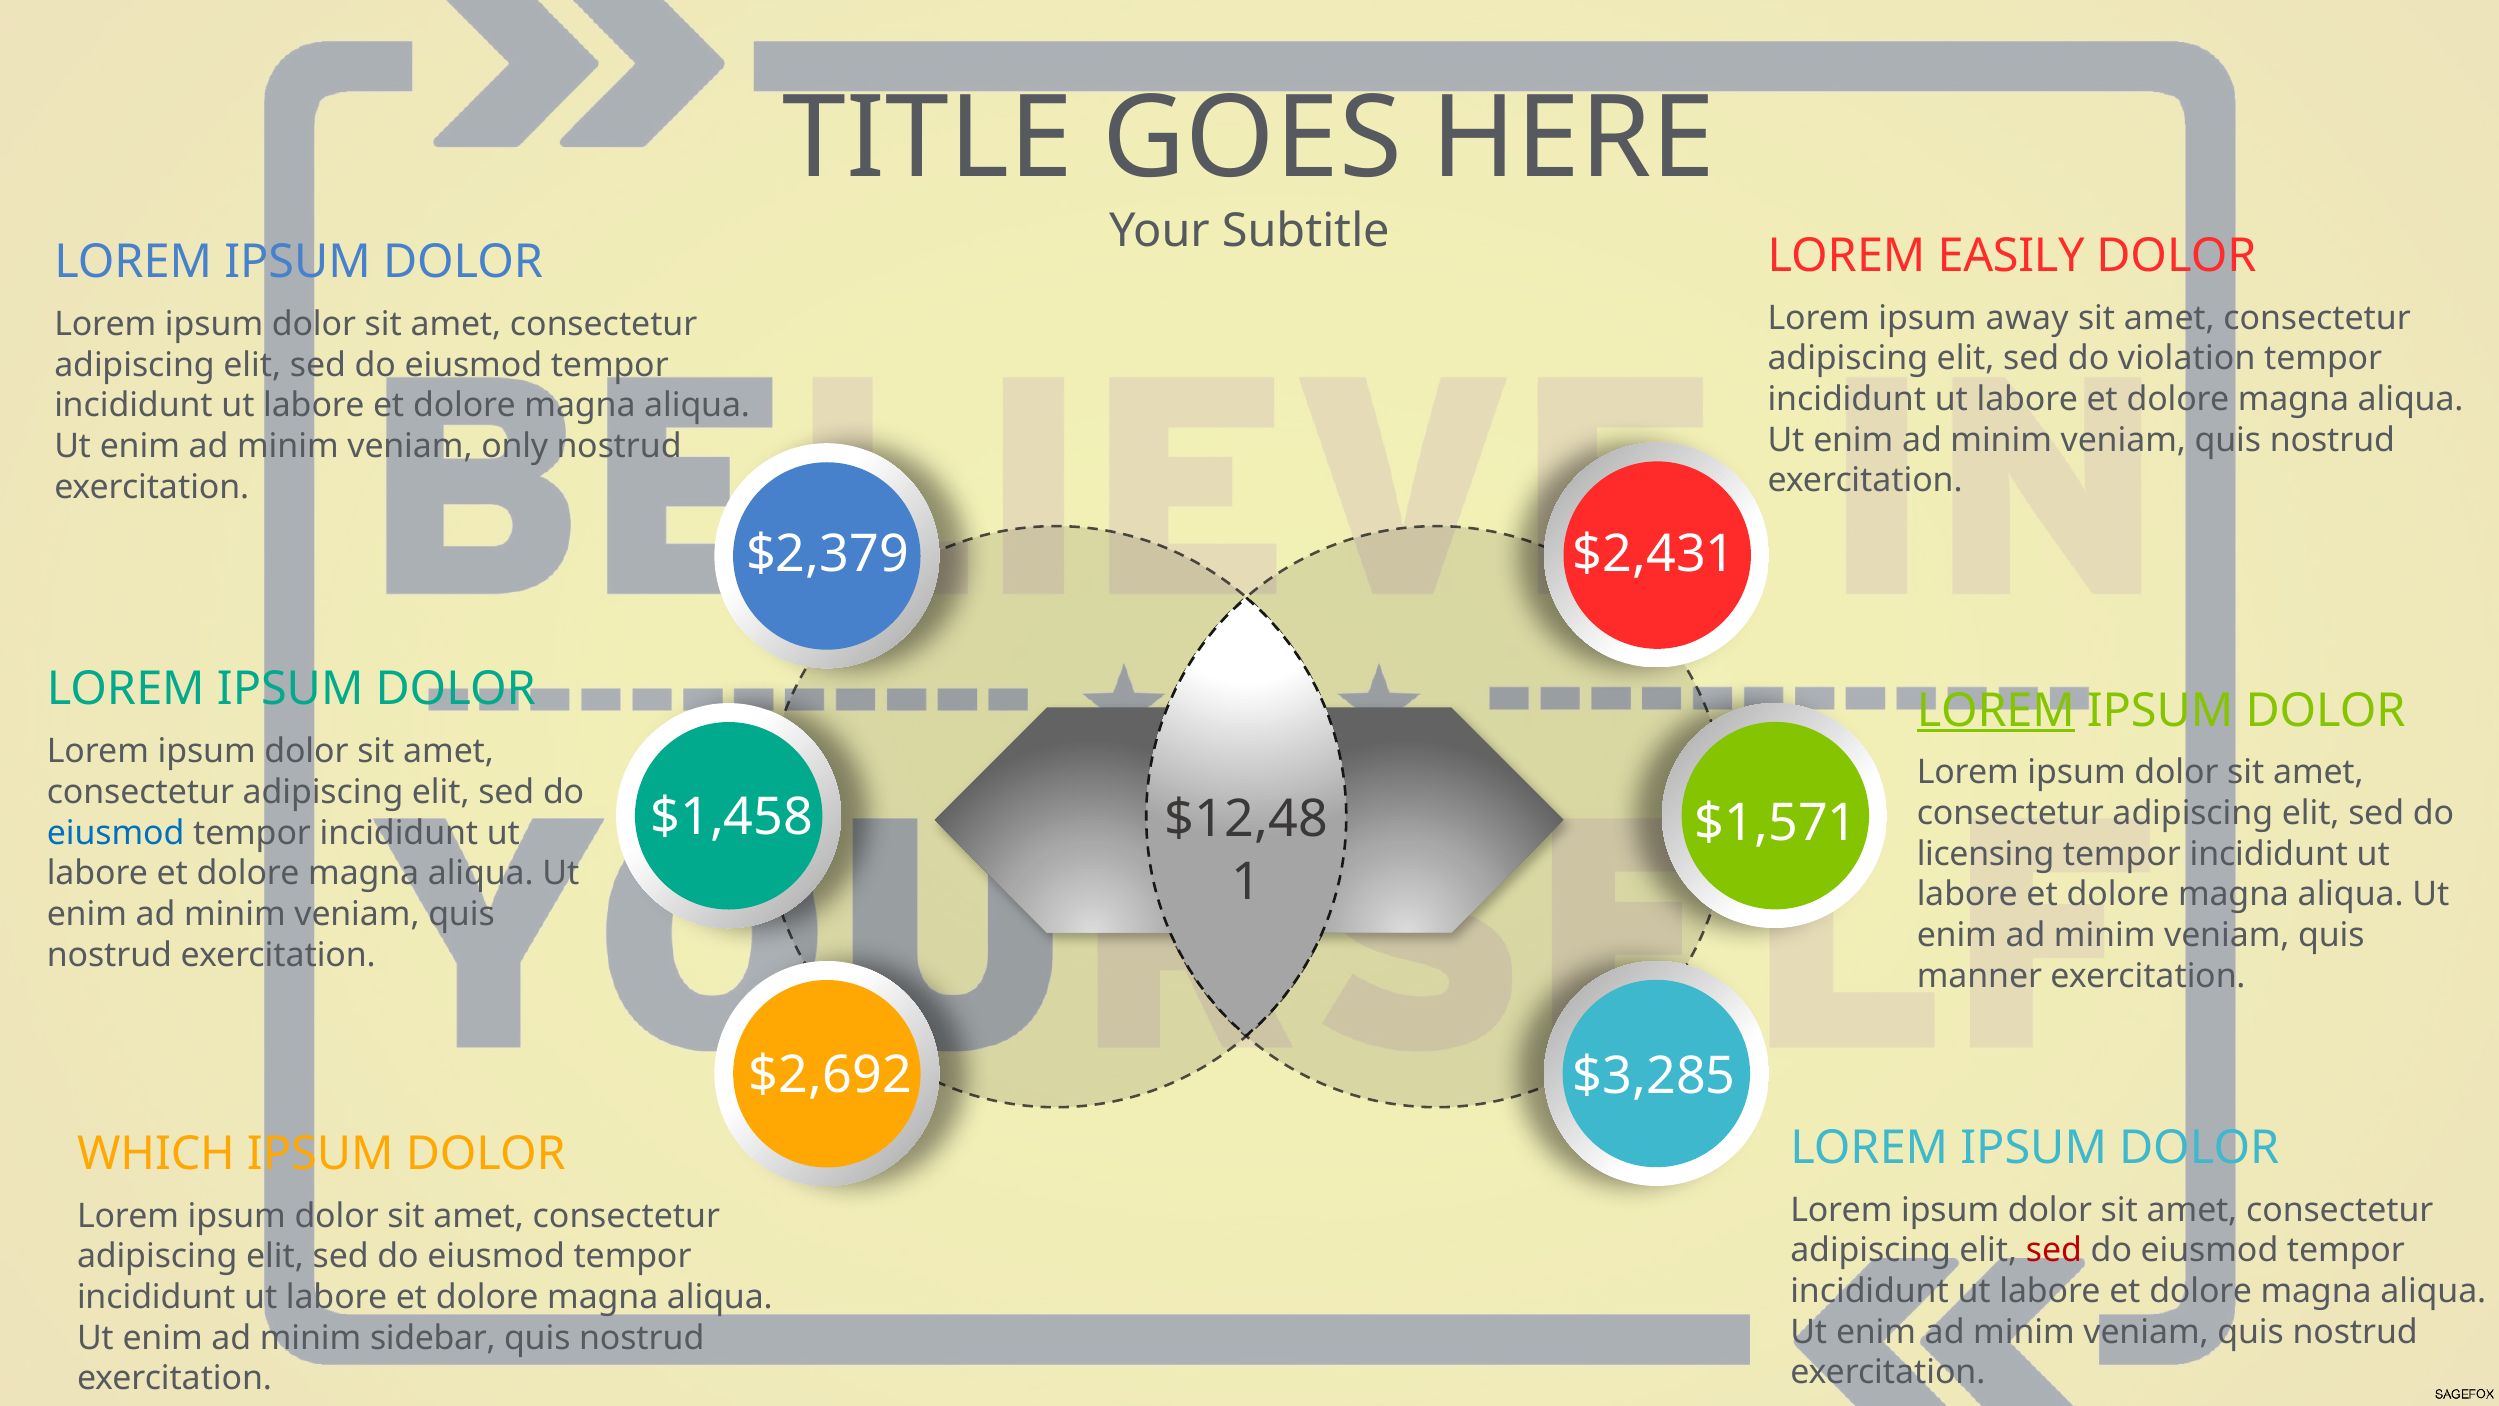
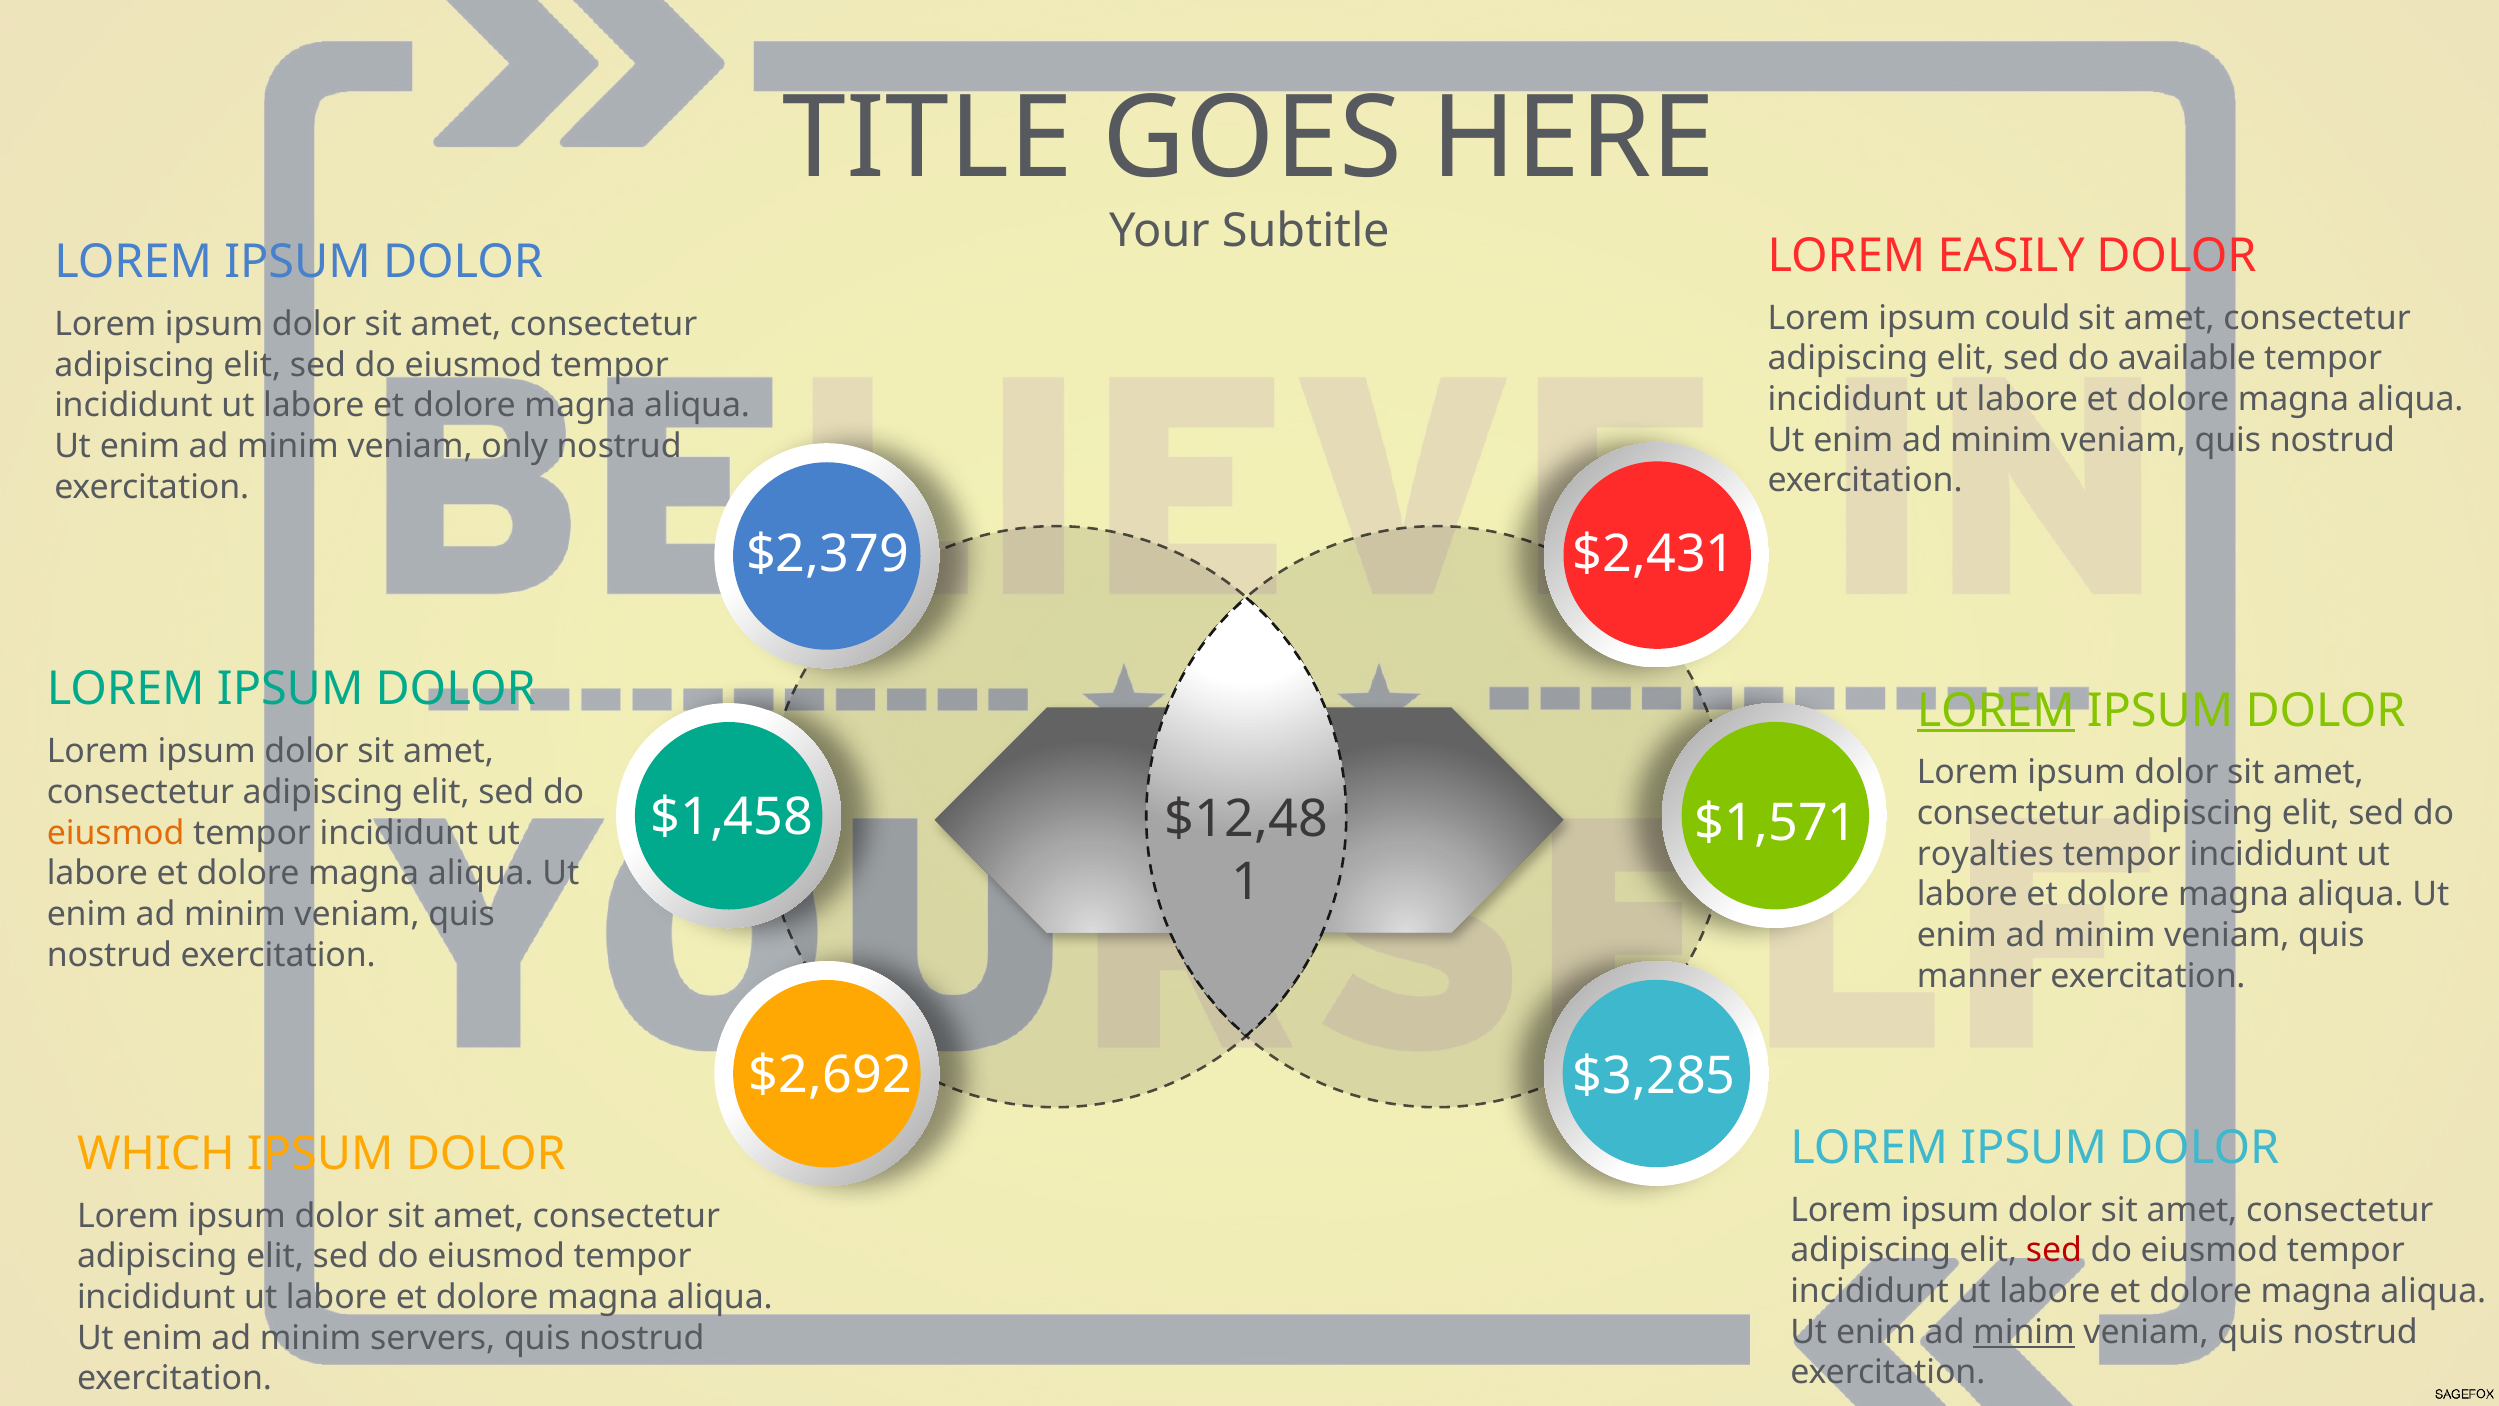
away: away -> could
violation: violation -> available
eiusmod at (116, 833) colour: blue -> orange
licensing: licensing -> royalties
minim at (2024, 1332) underline: none -> present
sidebar: sidebar -> servers
